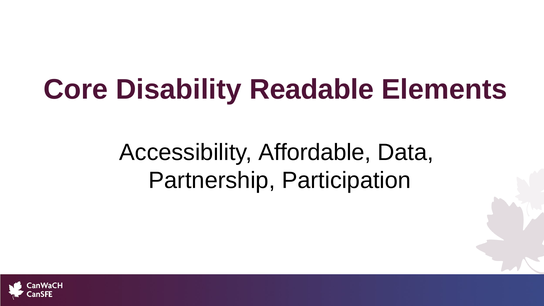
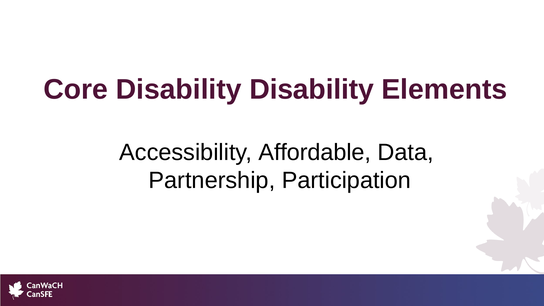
Disability Readable: Readable -> Disability
